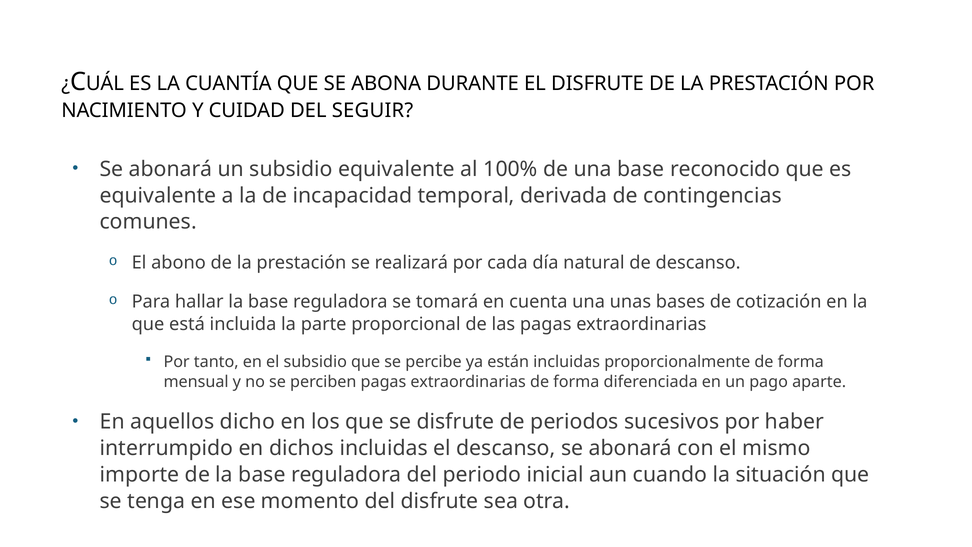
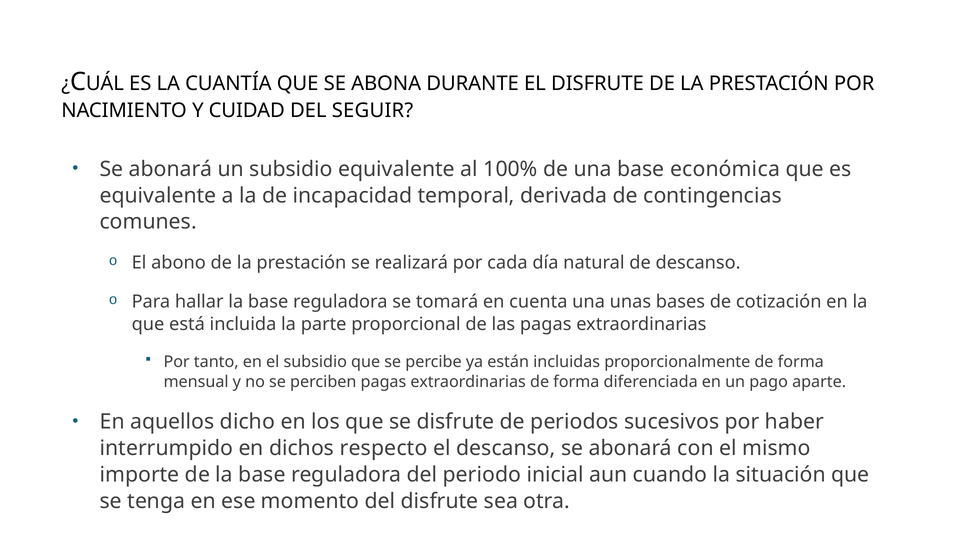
reconocido: reconocido -> económica
dichos incluidas: incluidas -> respecto
